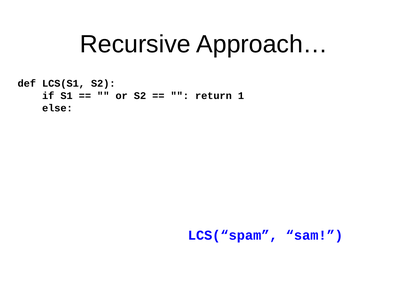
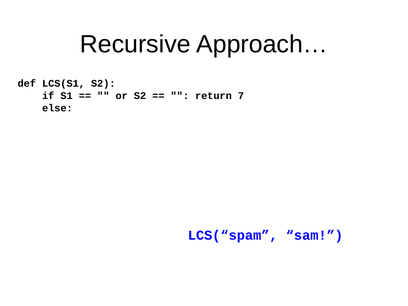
1: 1 -> 7
